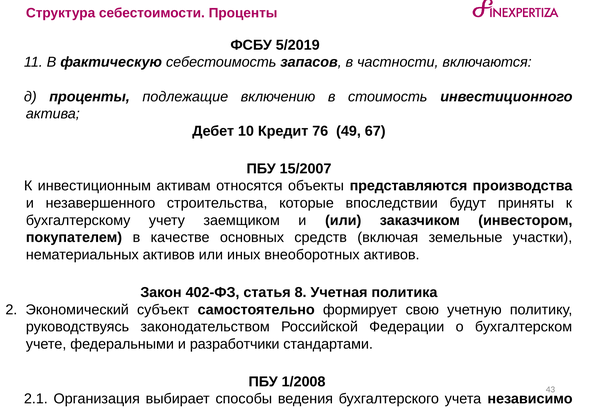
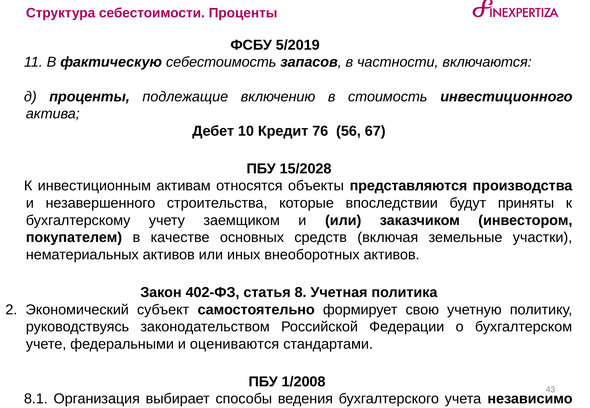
49: 49 -> 56
15/2007: 15/2007 -> 15/2028
разработчики: разработчики -> оцениваются
2.1: 2.1 -> 8.1
